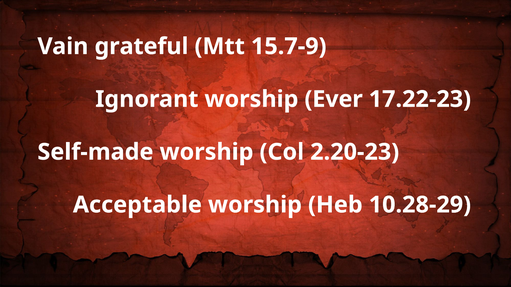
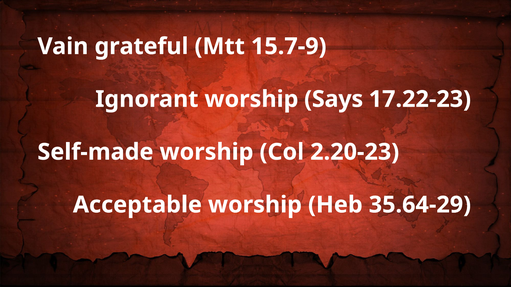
Ever: Ever -> Says
10.28-29: 10.28-29 -> 35.64-29
